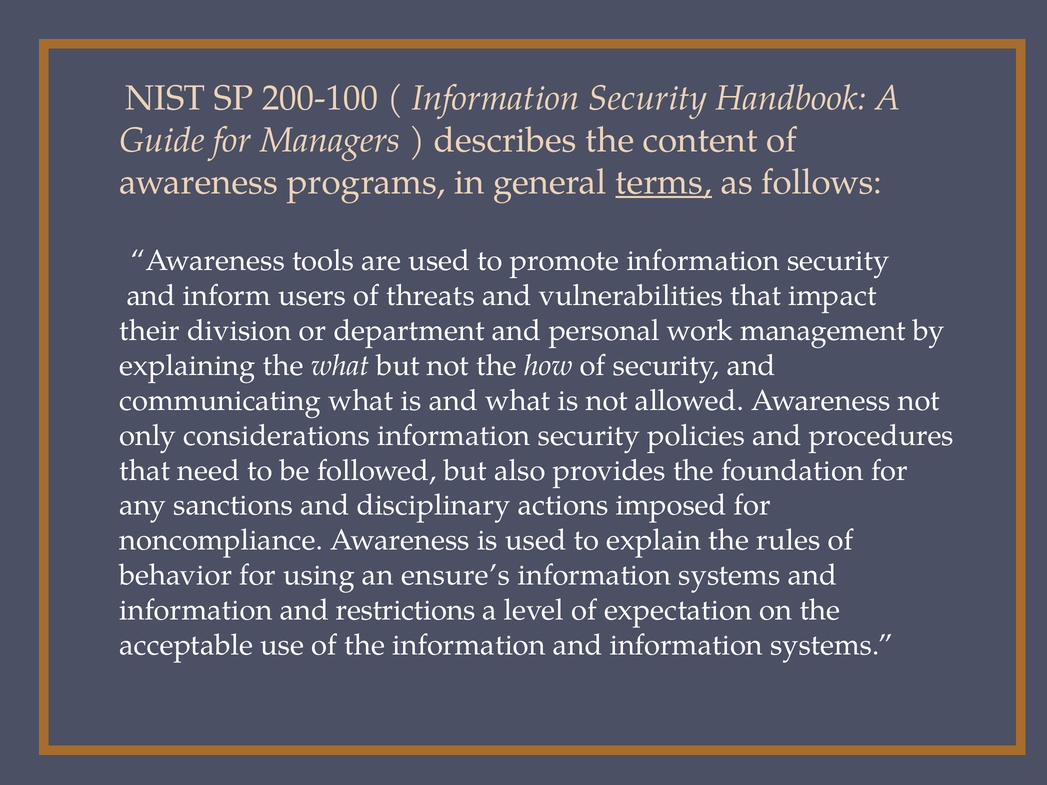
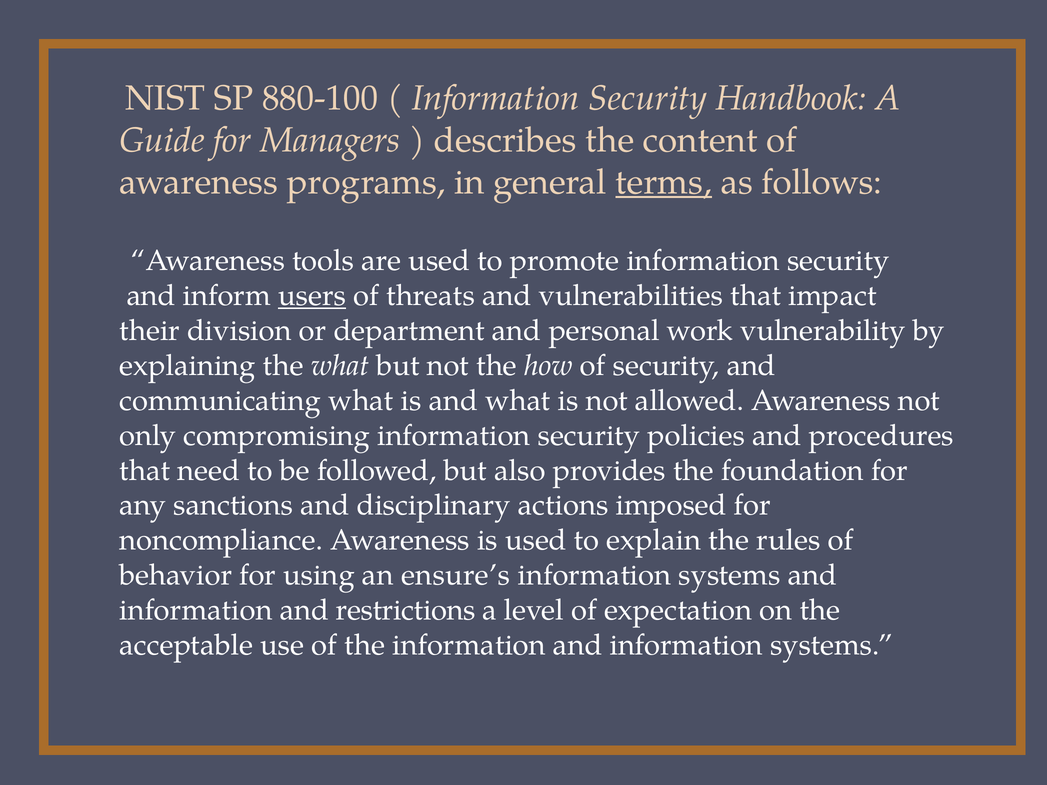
200-100: 200-100 -> 880-100
users underline: none -> present
management: management -> vulnerability
considerations: considerations -> compromising
